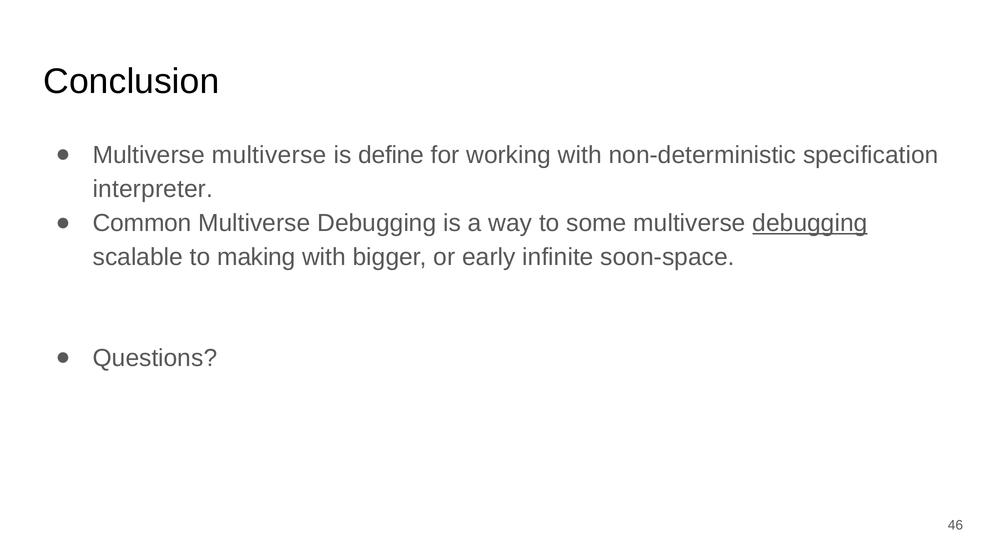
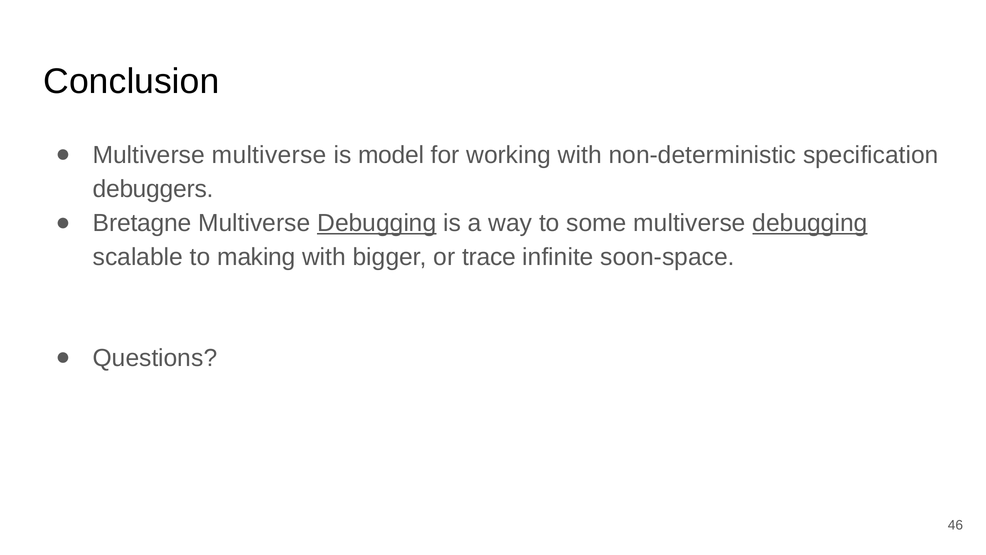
define: define -> model
interpreter: interpreter -> debuggers
Common: Common -> Bretagne
Debugging at (377, 223) underline: none -> present
early: early -> trace
